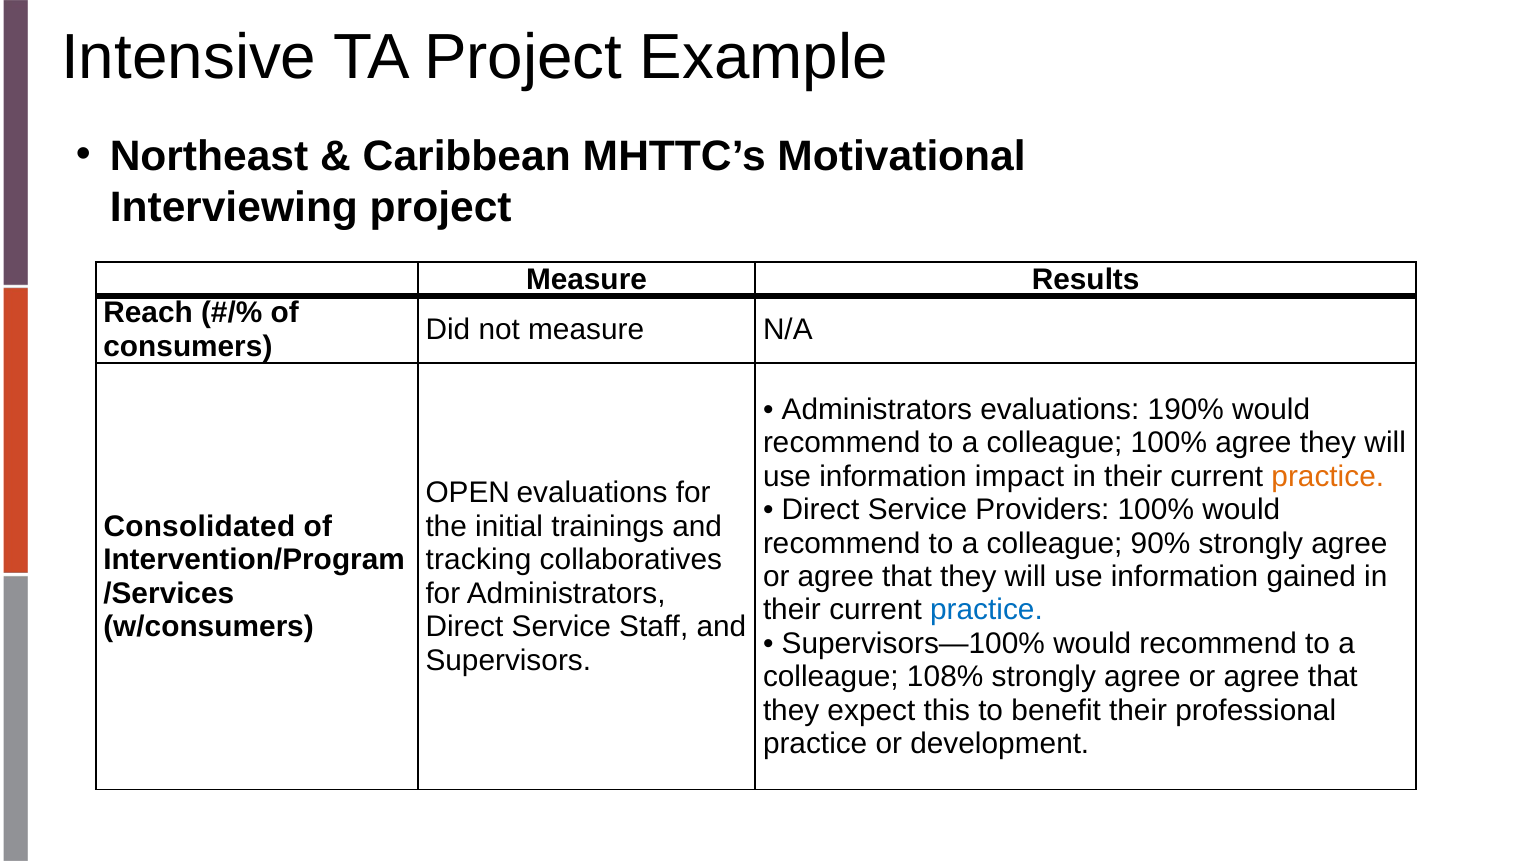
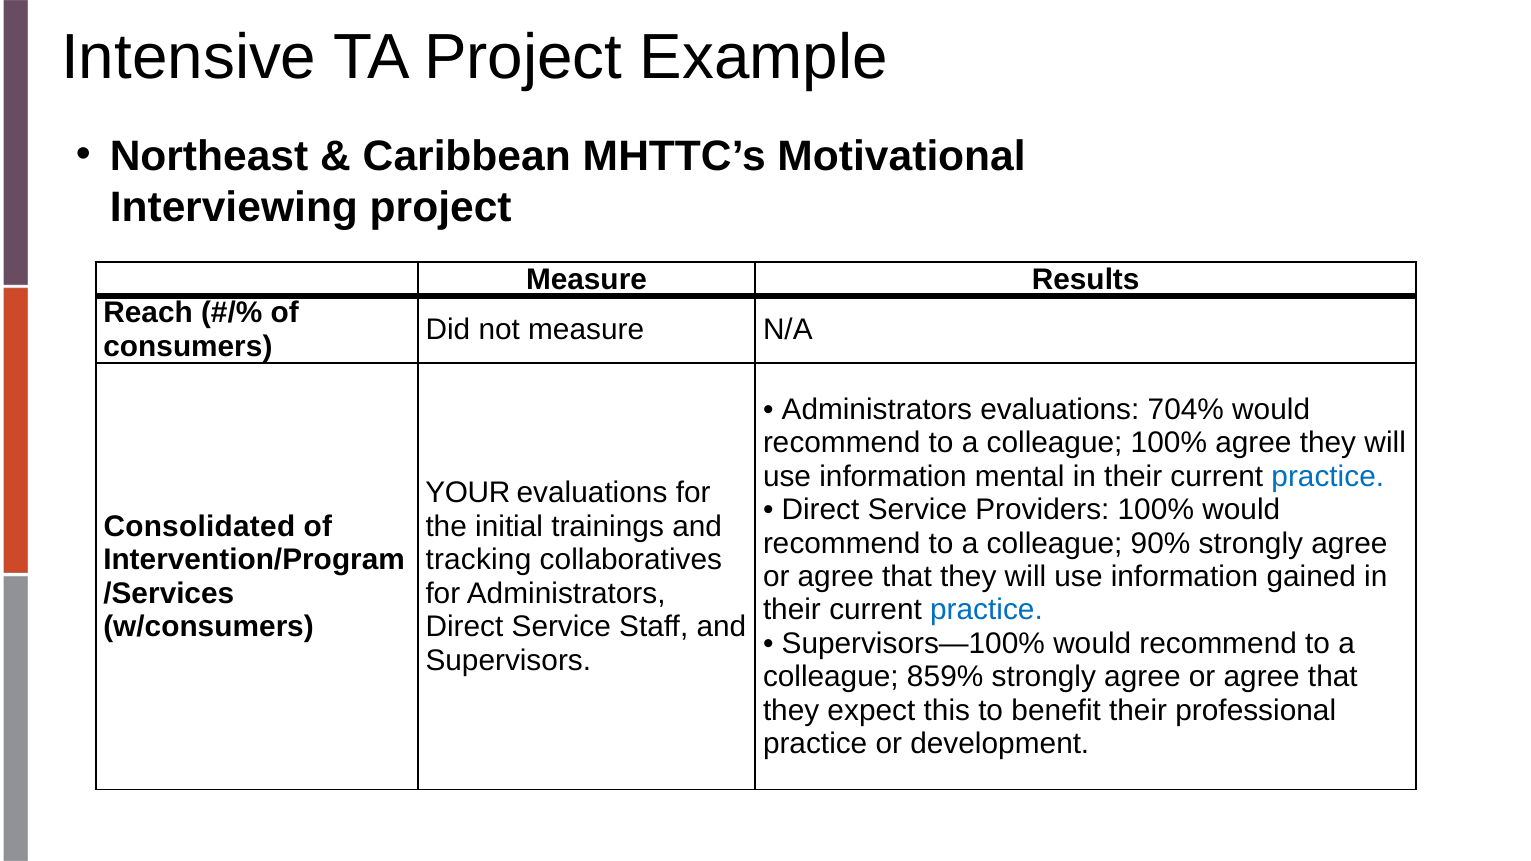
190%: 190% -> 704%
impact: impact -> mental
practice at (1328, 476) colour: orange -> blue
OPEN: OPEN -> YOUR
108%: 108% -> 859%
